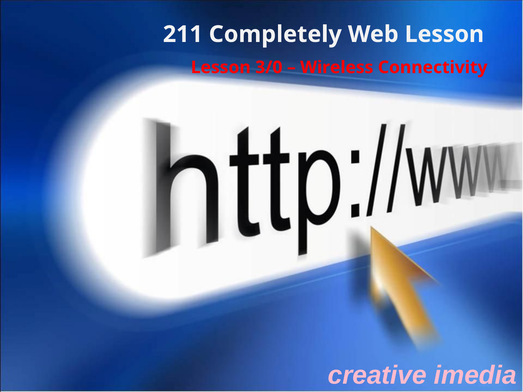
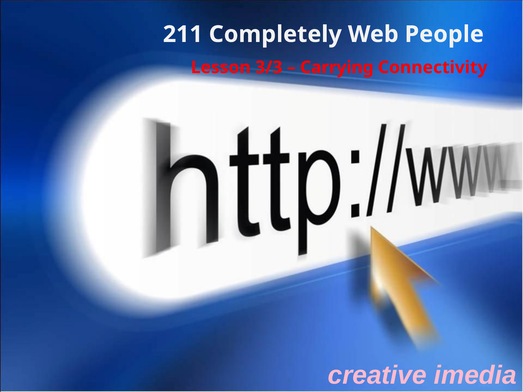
Web Lesson: Lesson -> People
3/0: 3/0 -> 3/3
Wireless: Wireless -> Carrying
